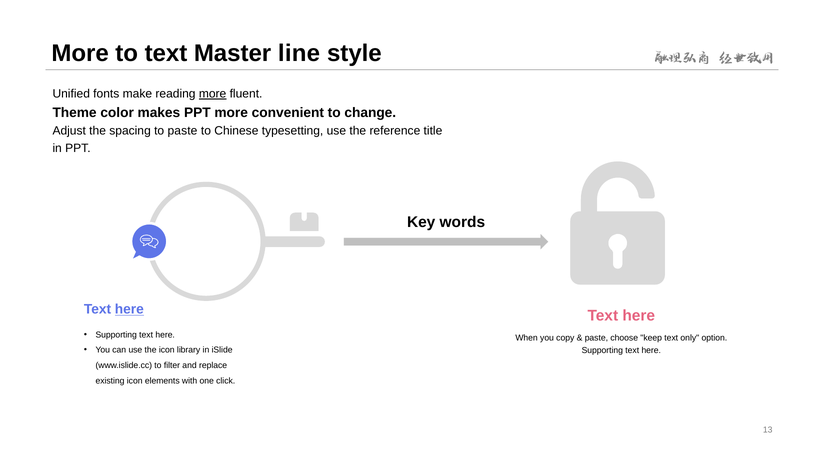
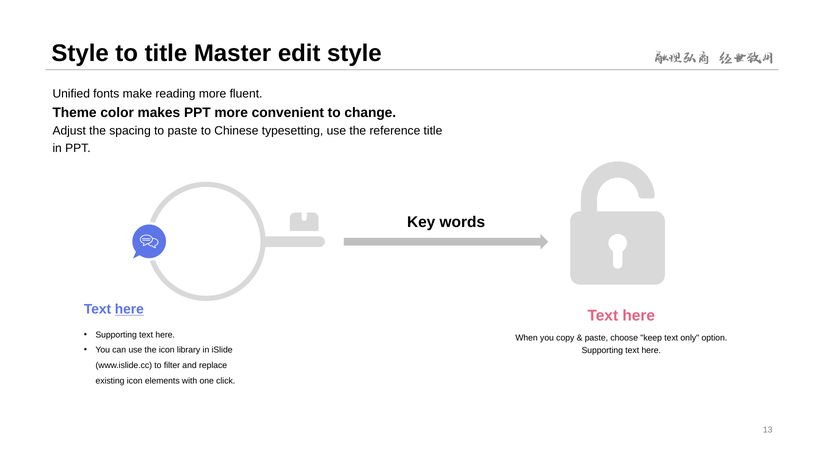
More at (80, 53): More -> Style
to text: text -> title
line: line -> edit
more at (213, 94) underline: present -> none
